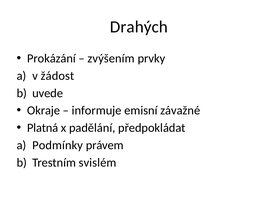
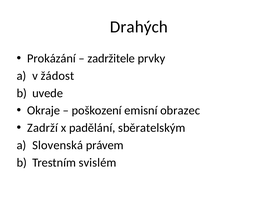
zvýšením: zvýšením -> zadržitele
informuje: informuje -> poškození
závažné: závažné -> obrazec
Platná: Platná -> Zadrží
předpokládat: předpokládat -> sběratelským
Podmínky: Podmínky -> Slovenská
